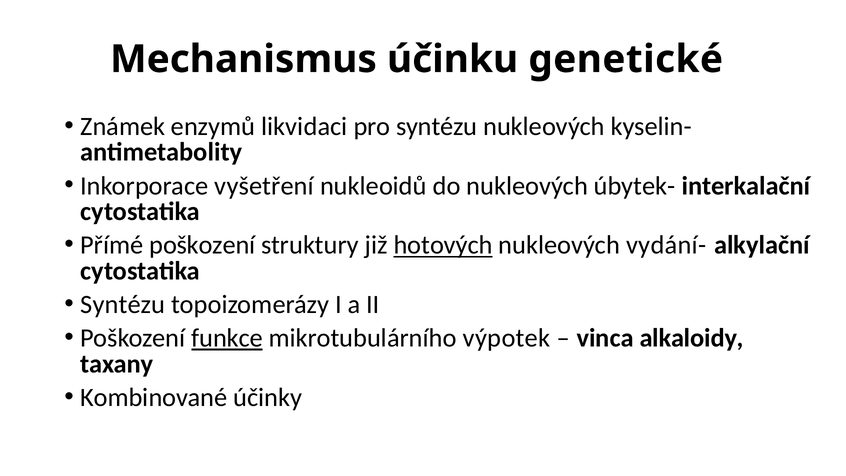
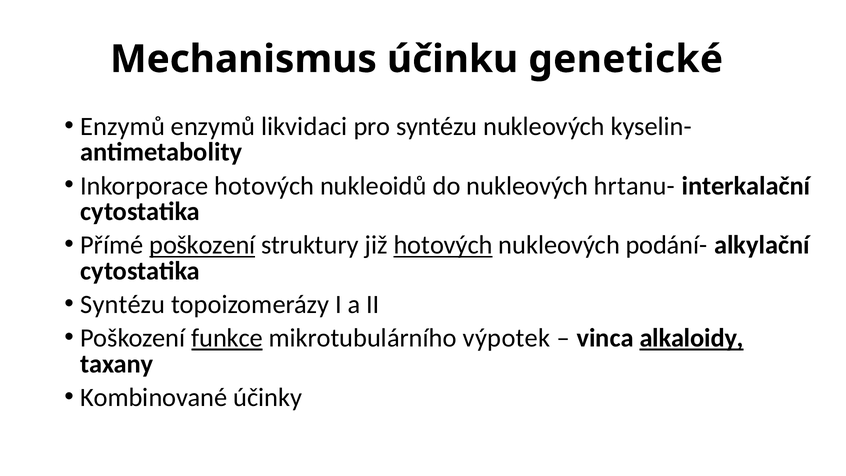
Známek at (123, 126): Známek -> Enzymů
Inkorporace vyšetření: vyšetření -> hotových
úbytek-: úbytek- -> hrtanu-
poškození at (202, 245) underline: none -> present
vydání-: vydání- -> podání-
alkaloidy underline: none -> present
